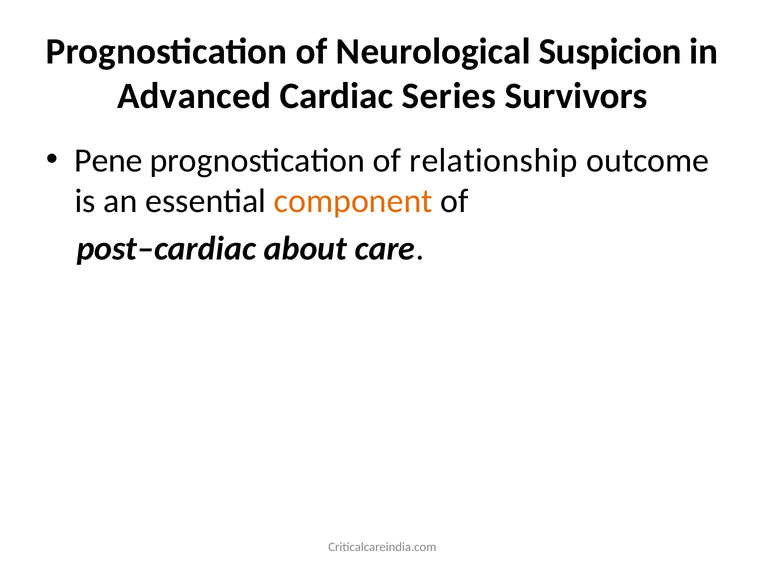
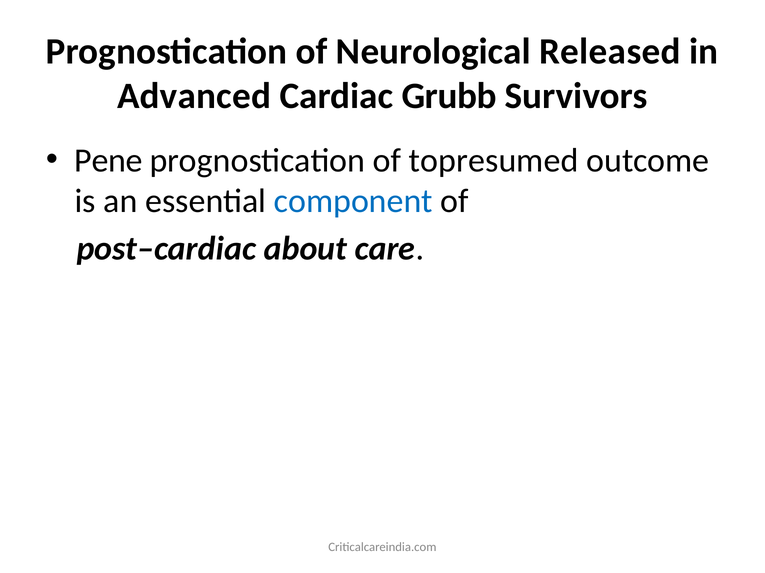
Suspicion: Suspicion -> Released
Series: Series -> Grubb
relationship: relationship -> topresumed
component colour: orange -> blue
